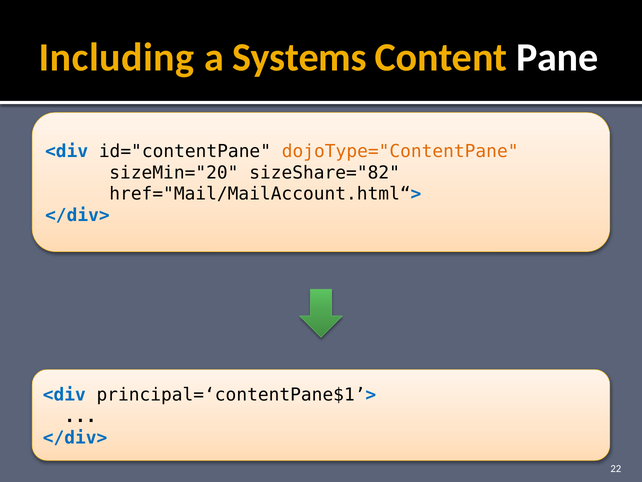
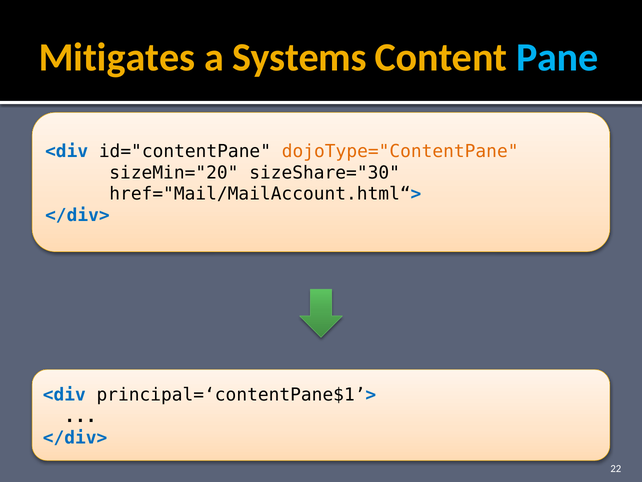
Including: Including -> Mitigates
Pane colour: white -> light blue
sizeShare="82: sizeShare="82 -> sizeShare="30
